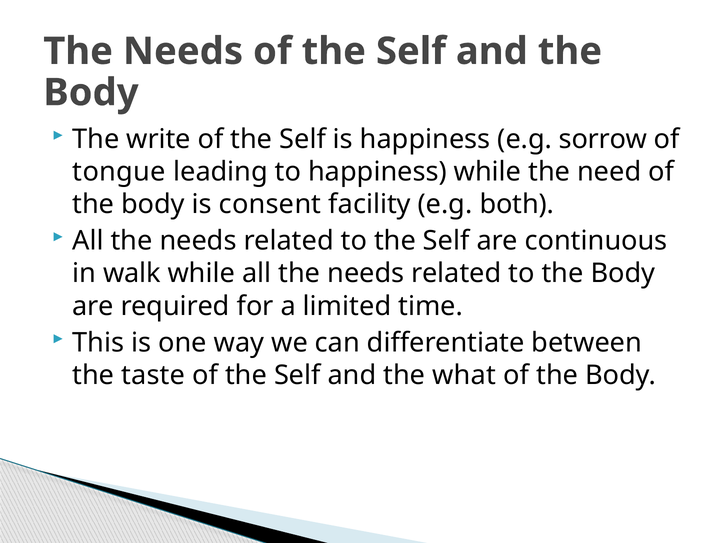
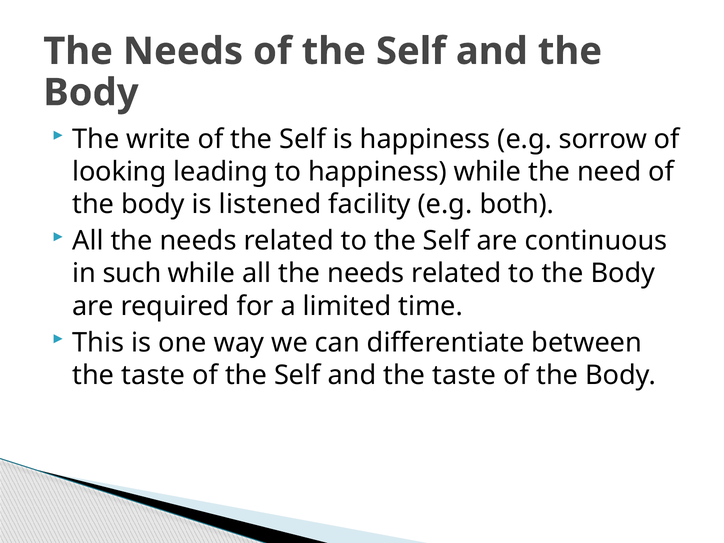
tongue: tongue -> looking
consent: consent -> listened
walk: walk -> such
and the what: what -> taste
